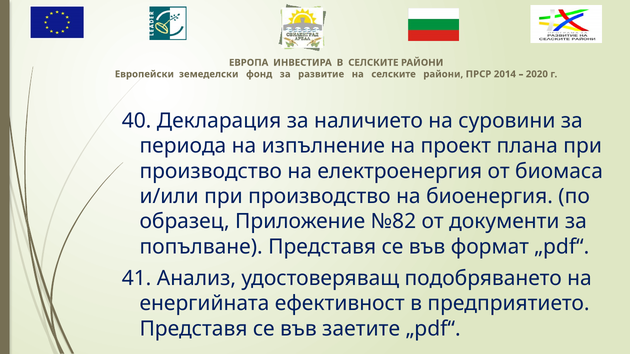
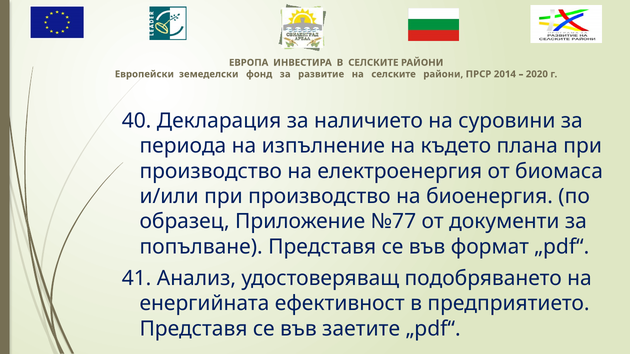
проект: проект -> където
№82: №82 -> №77
